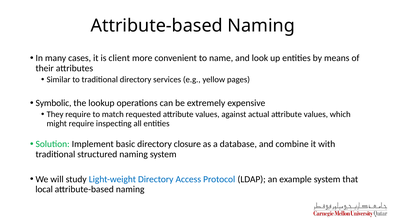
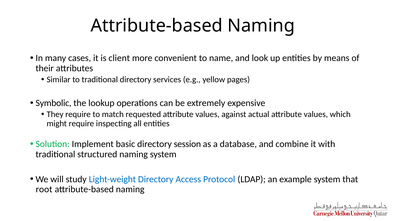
closure: closure -> session
local: local -> root
